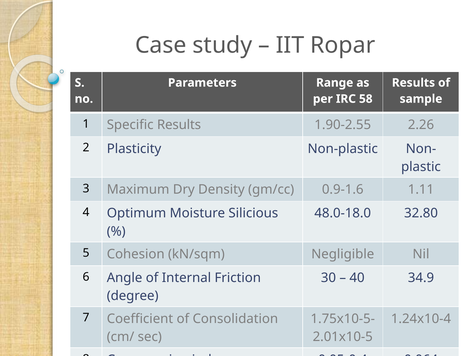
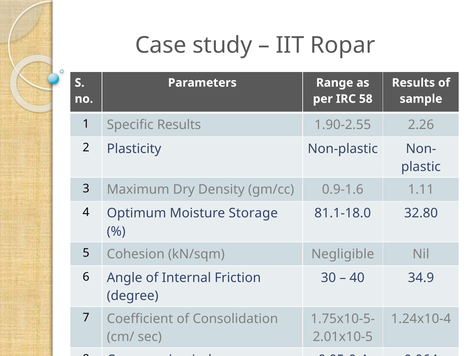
Silicious: Silicious -> Storage
48.0-18.0: 48.0-18.0 -> 81.1-18.0
